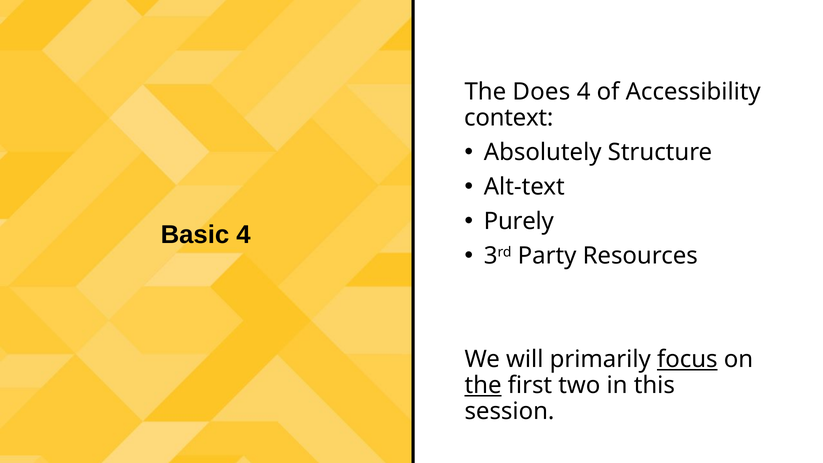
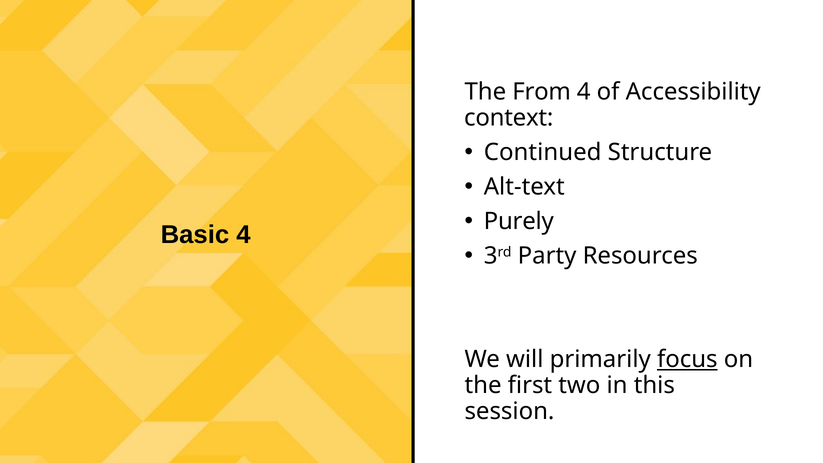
Does: Does -> From
Absolutely: Absolutely -> Continued
the at (483, 385) underline: present -> none
